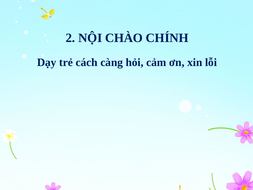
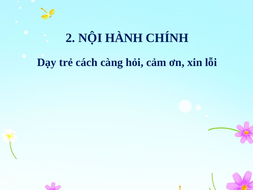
CHÀO: CHÀO -> HÀNH
